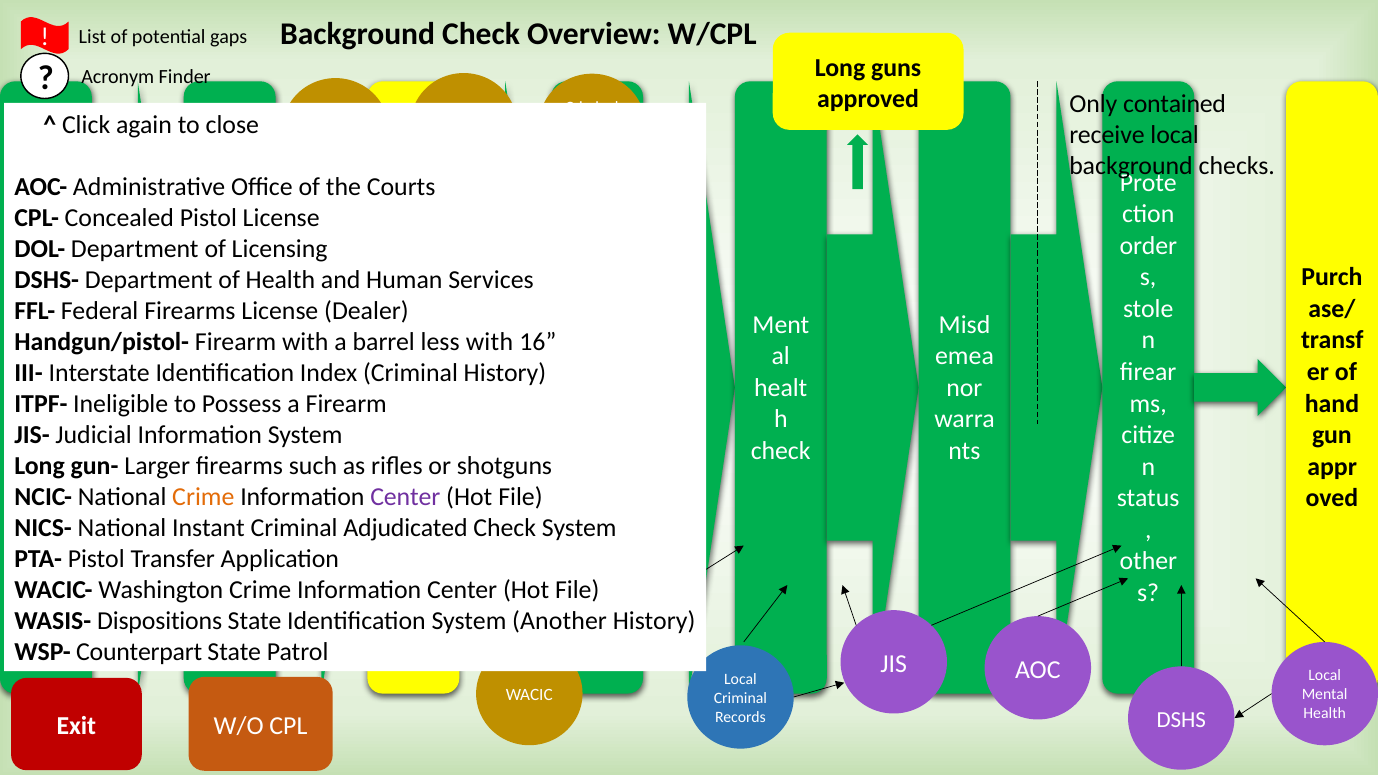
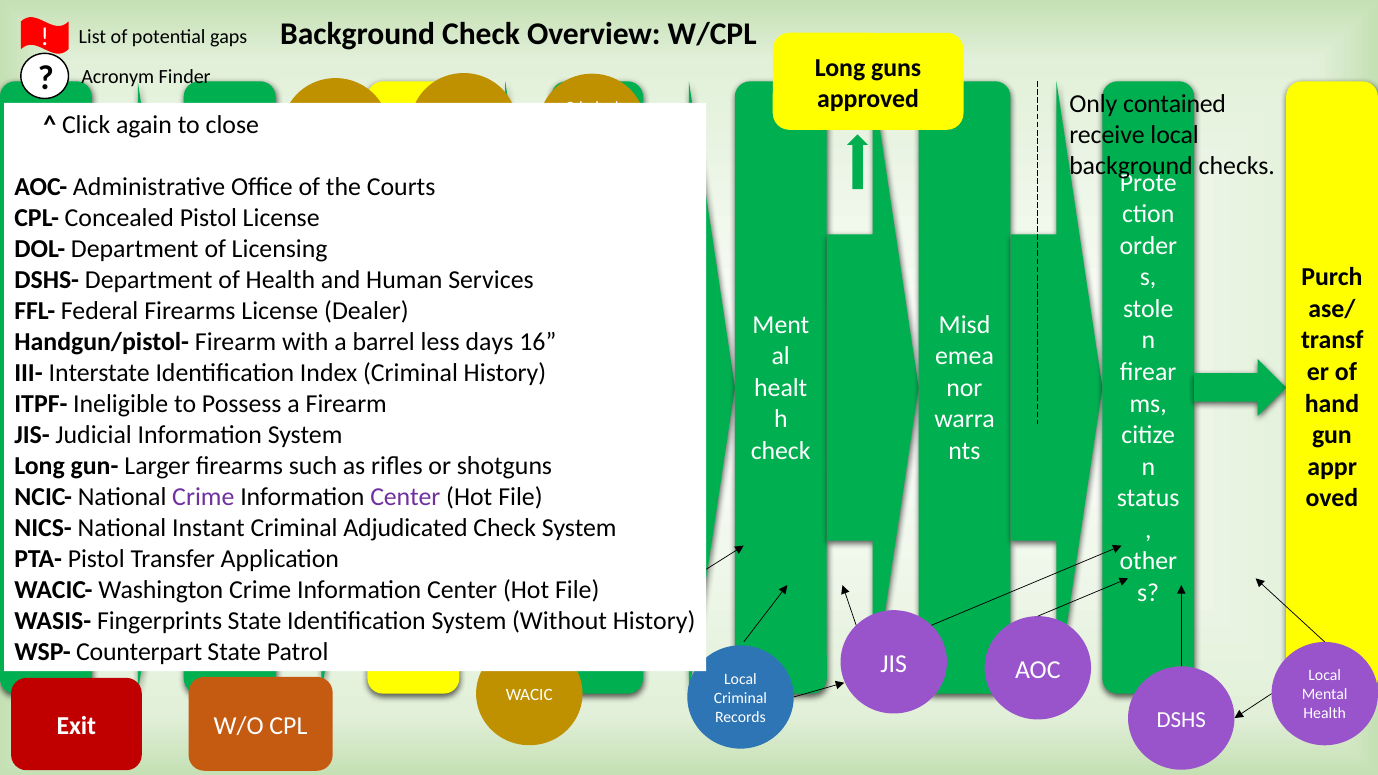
less with: with -> days
Crime at (203, 497) colour: orange -> purple
Dispositions: Dispositions -> Fingerprints
Another: Another -> Without
